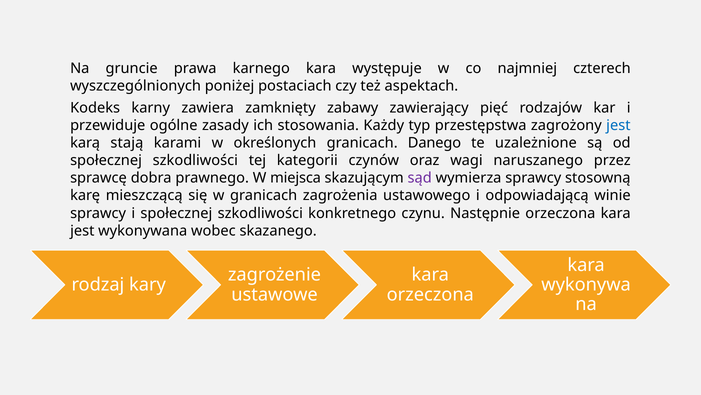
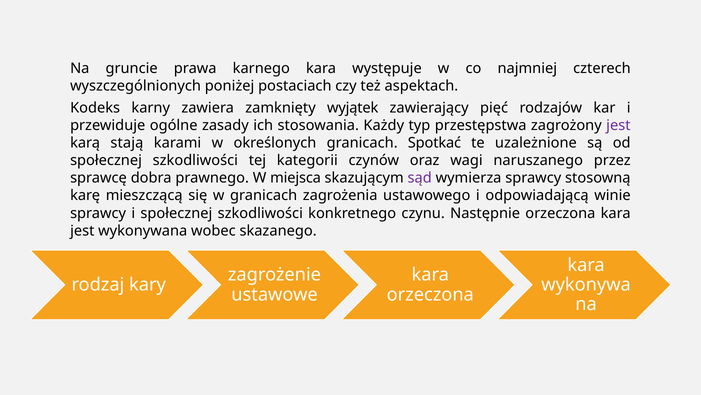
zabawy: zabawy -> wyjątek
jest at (618, 125) colour: blue -> purple
Danego: Danego -> Spotkać
